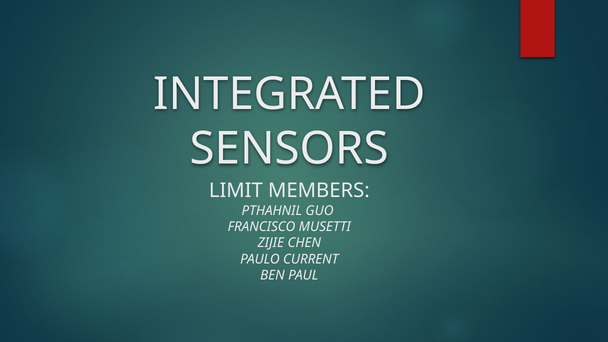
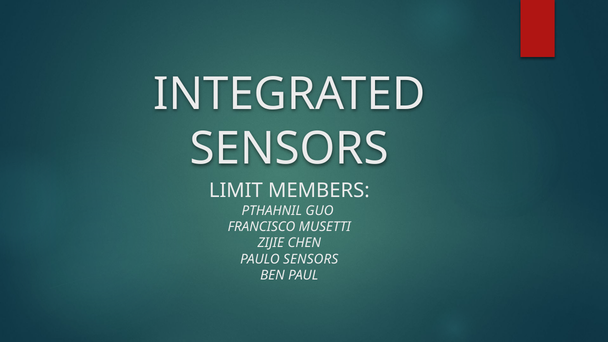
PAULO CURRENT: CURRENT -> SENSORS
